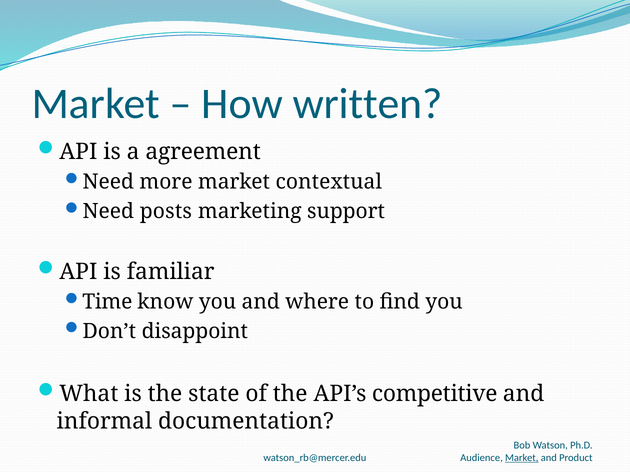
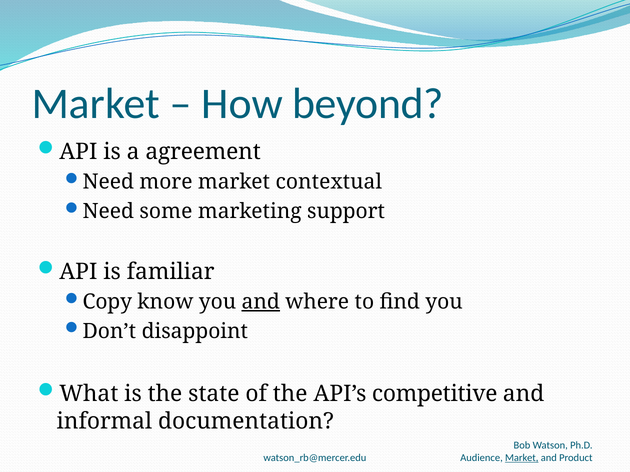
written: written -> beyond
posts: posts -> some
Time: Time -> Copy
and at (261, 302) underline: none -> present
